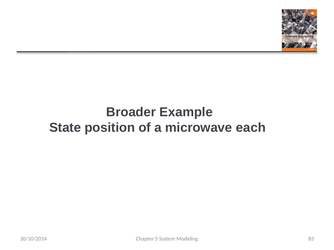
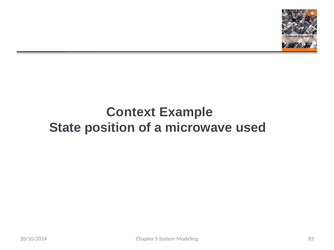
Broader: Broader -> Context
each: each -> used
